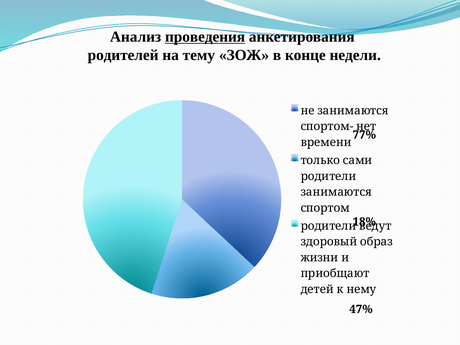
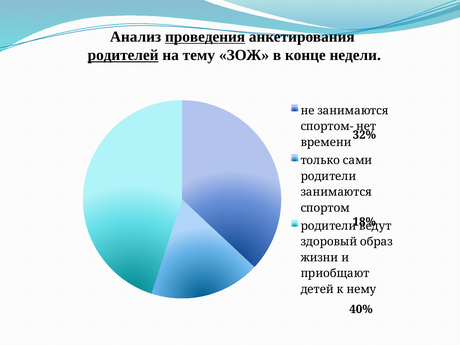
родителей underline: none -> present
77%: 77% -> 32%
47%: 47% -> 40%
